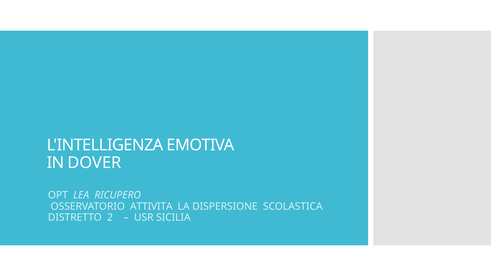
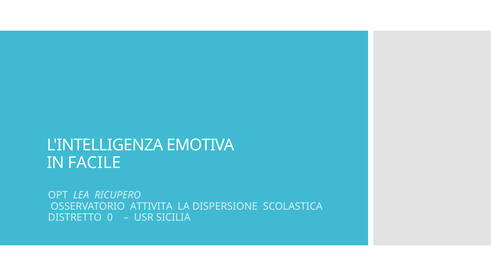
DOVER: DOVER -> FACILE
2: 2 -> 0
